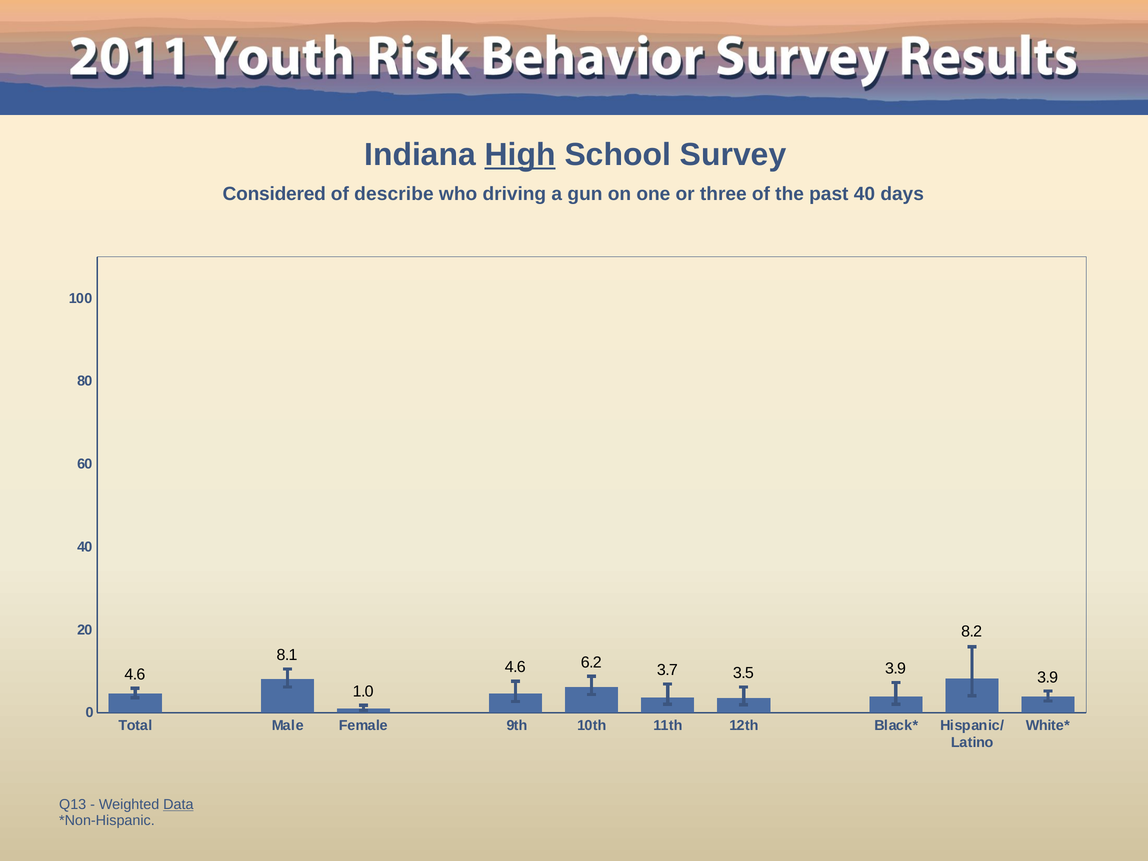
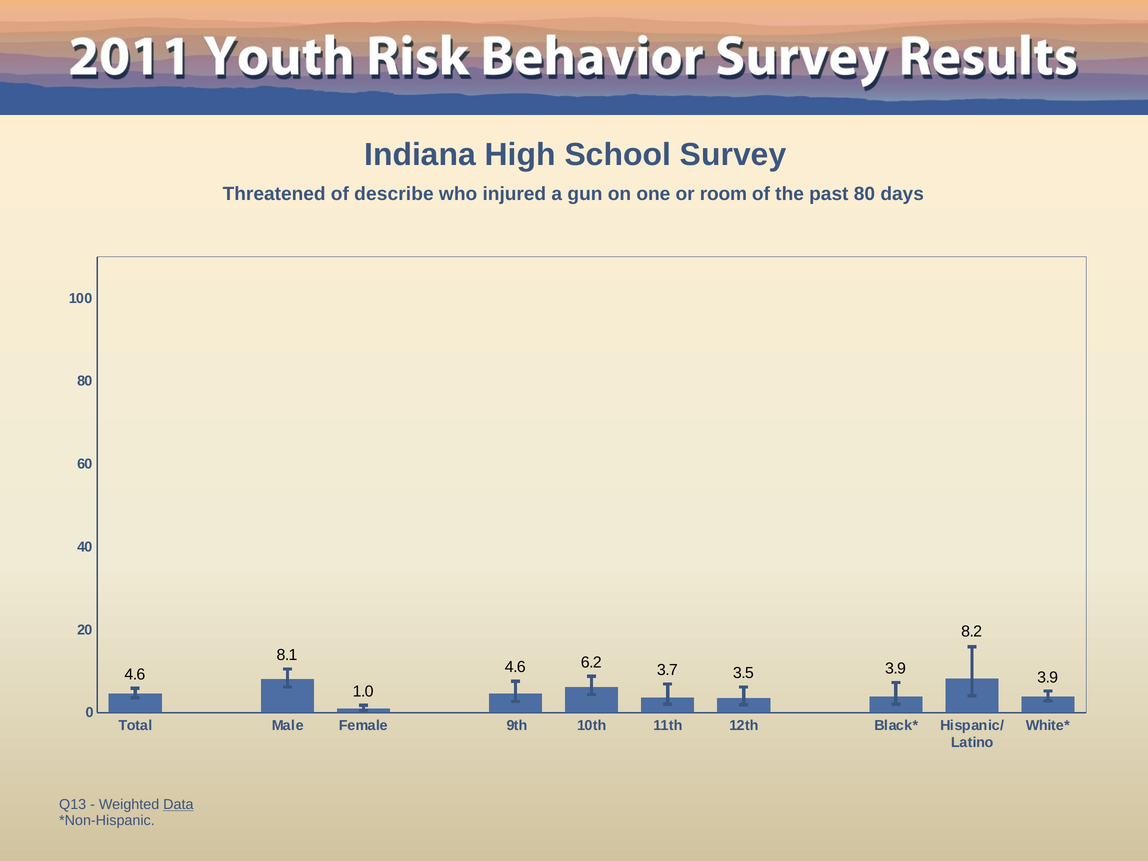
High underline: present -> none
Considered: Considered -> Threatened
driving: driving -> injured
three: three -> room
past 40: 40 -> 80
